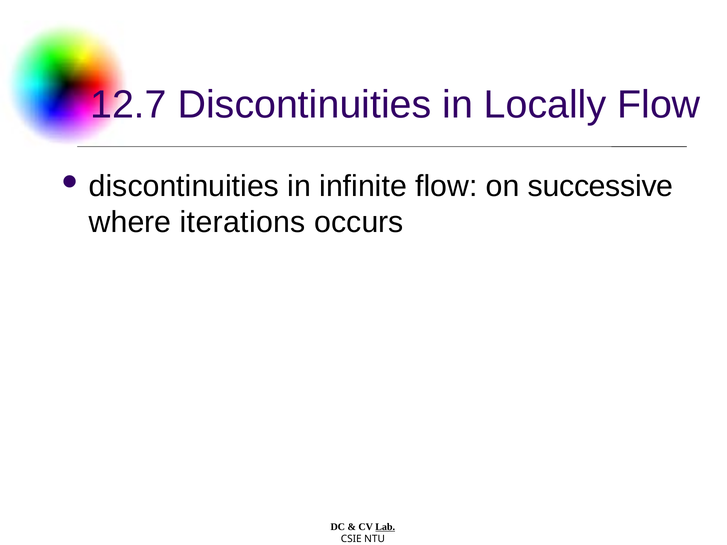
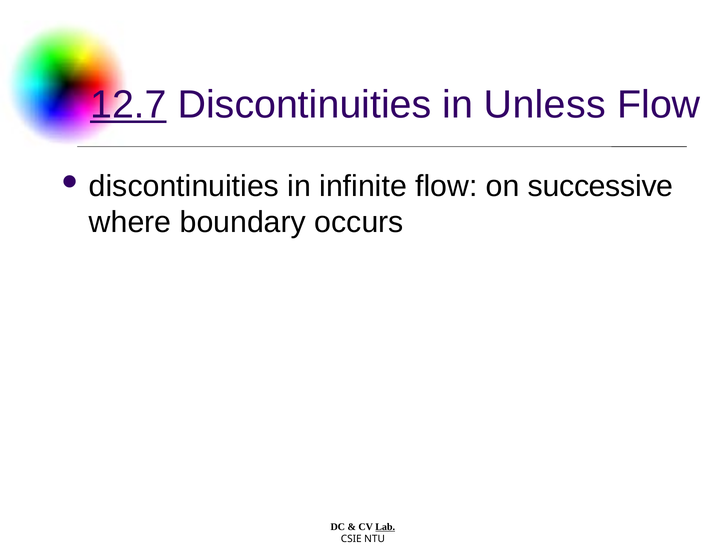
12.7 underline: none -> present
Locally: Locally -> Unless
iterations: iterations -> boundary
